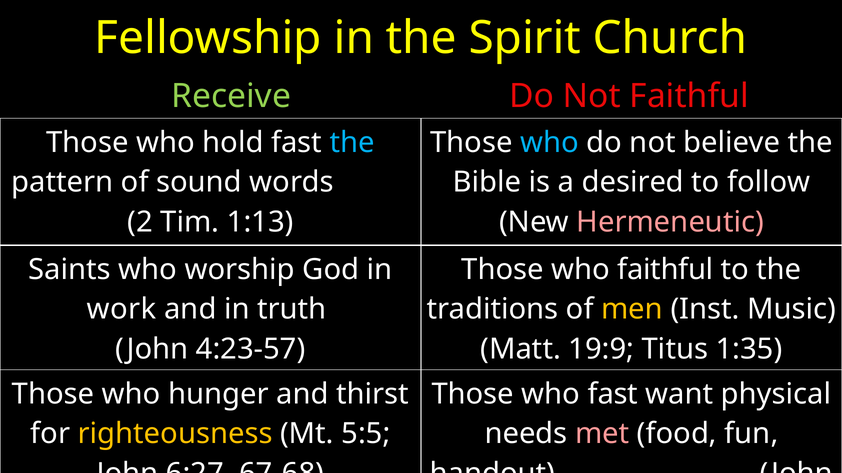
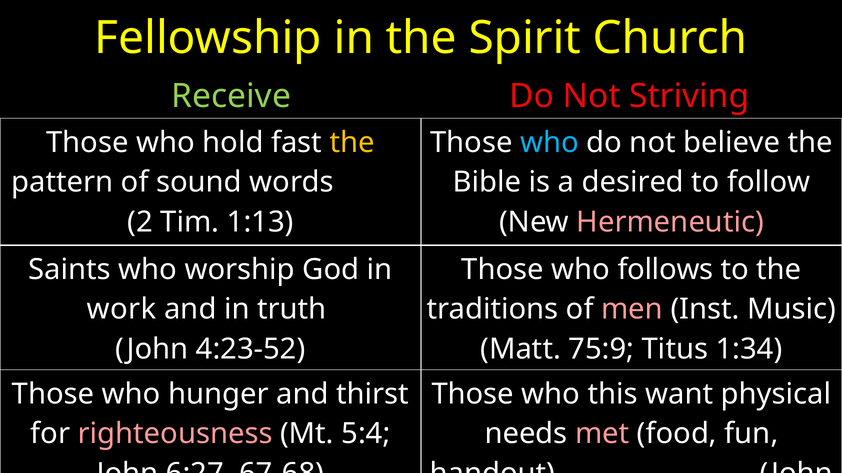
Not Faithful: Faithful -> Striving
the at (352, 143) colour: light blue -> yellow
who faithful: faithful -> follows
men colour: yellow -> pink
4:23-57: 4:23-57 -> 4:23-52
19:9: 19:9 -> 75:9
1:35: 1:35 -> 1:34
who fast: fast -> this
righteousness colour: yellow -> pink
5:5: 5:5 -> 5:4
